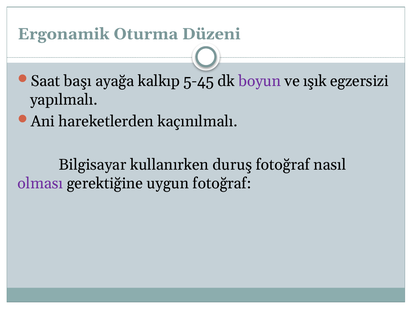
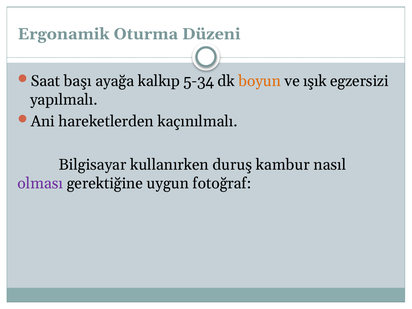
5-45: 5-45 -> 5-34
boyun colour: purple -> orange
duruş fotoğraf: fotoğraf -> kambur
